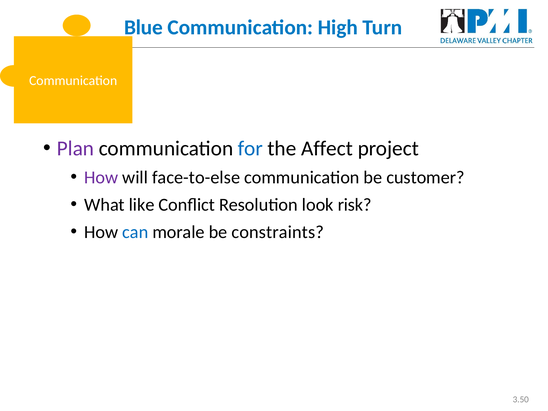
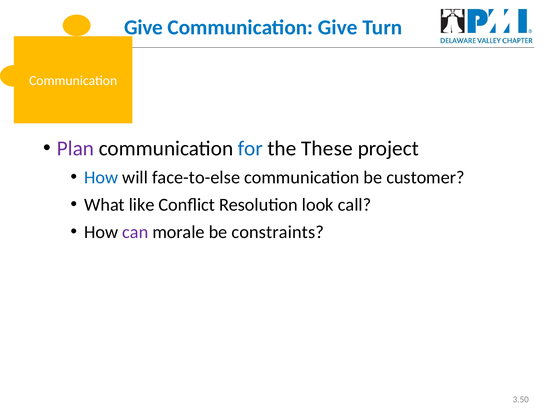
Blue at (144, 27): Blue -> Give
High at (338, 27): High -> Give
Affect: Affect -> These
How at (101, 177) colour: purple -> blue
risk: risk -> call
can colour: blue -> purple
